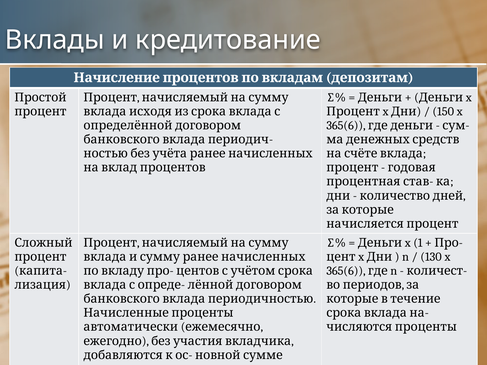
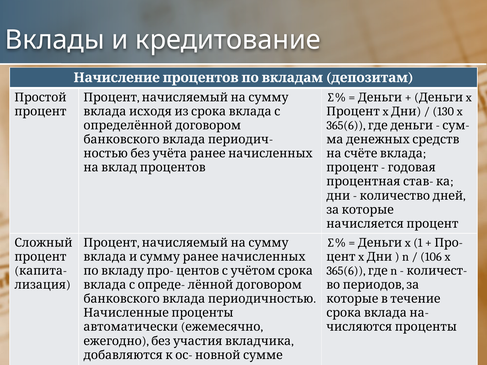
150: 150 -> 130
130: 130 -> 106
